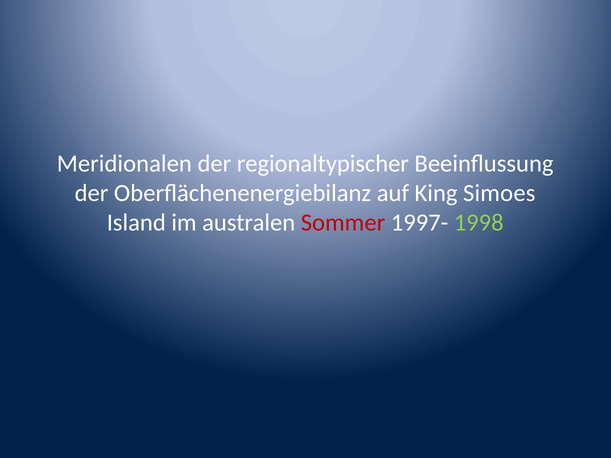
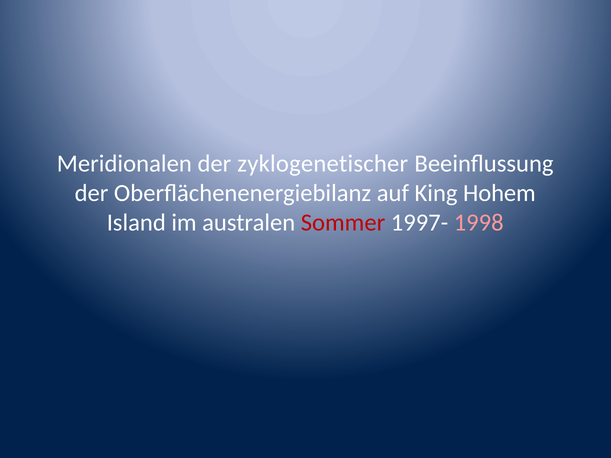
regionaltypischer: regionaltypischer -> zyklogenetischer
Simoes: Simoes -> Hohem
1998 colour: light green -> pink
